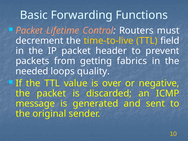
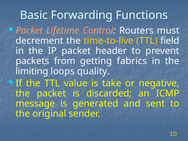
needed: needed -> limiting
over: over -> take
